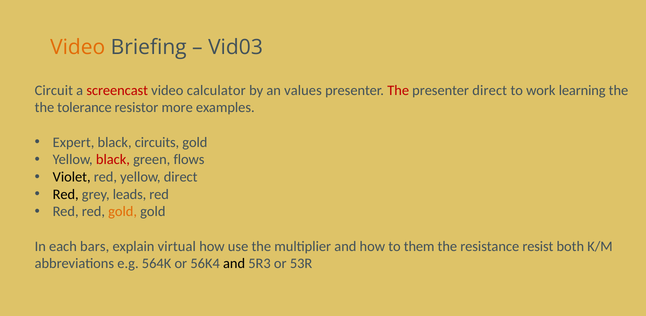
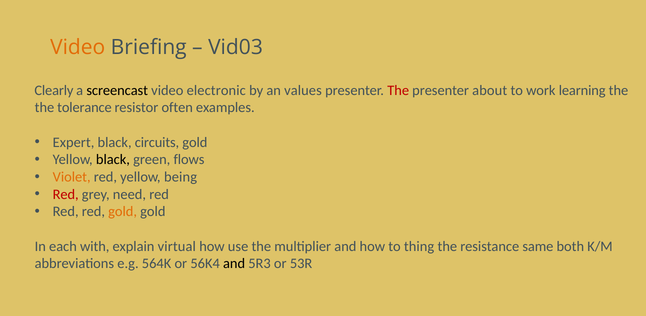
Circuit: Circuit -> Clearly
screencast colour: red -> black
calculator: calculator -> electronic
presenter direct: direct -> about
more: more -> often
black at (113, 160) colour: red -> black
Violet colour: black -> orange
yellow direct: direct -> being
Red at (66, 194) colour: black -> red
leads: leads -> need
bars: bars -> with
them: them -> thing
resist: resist -> same
